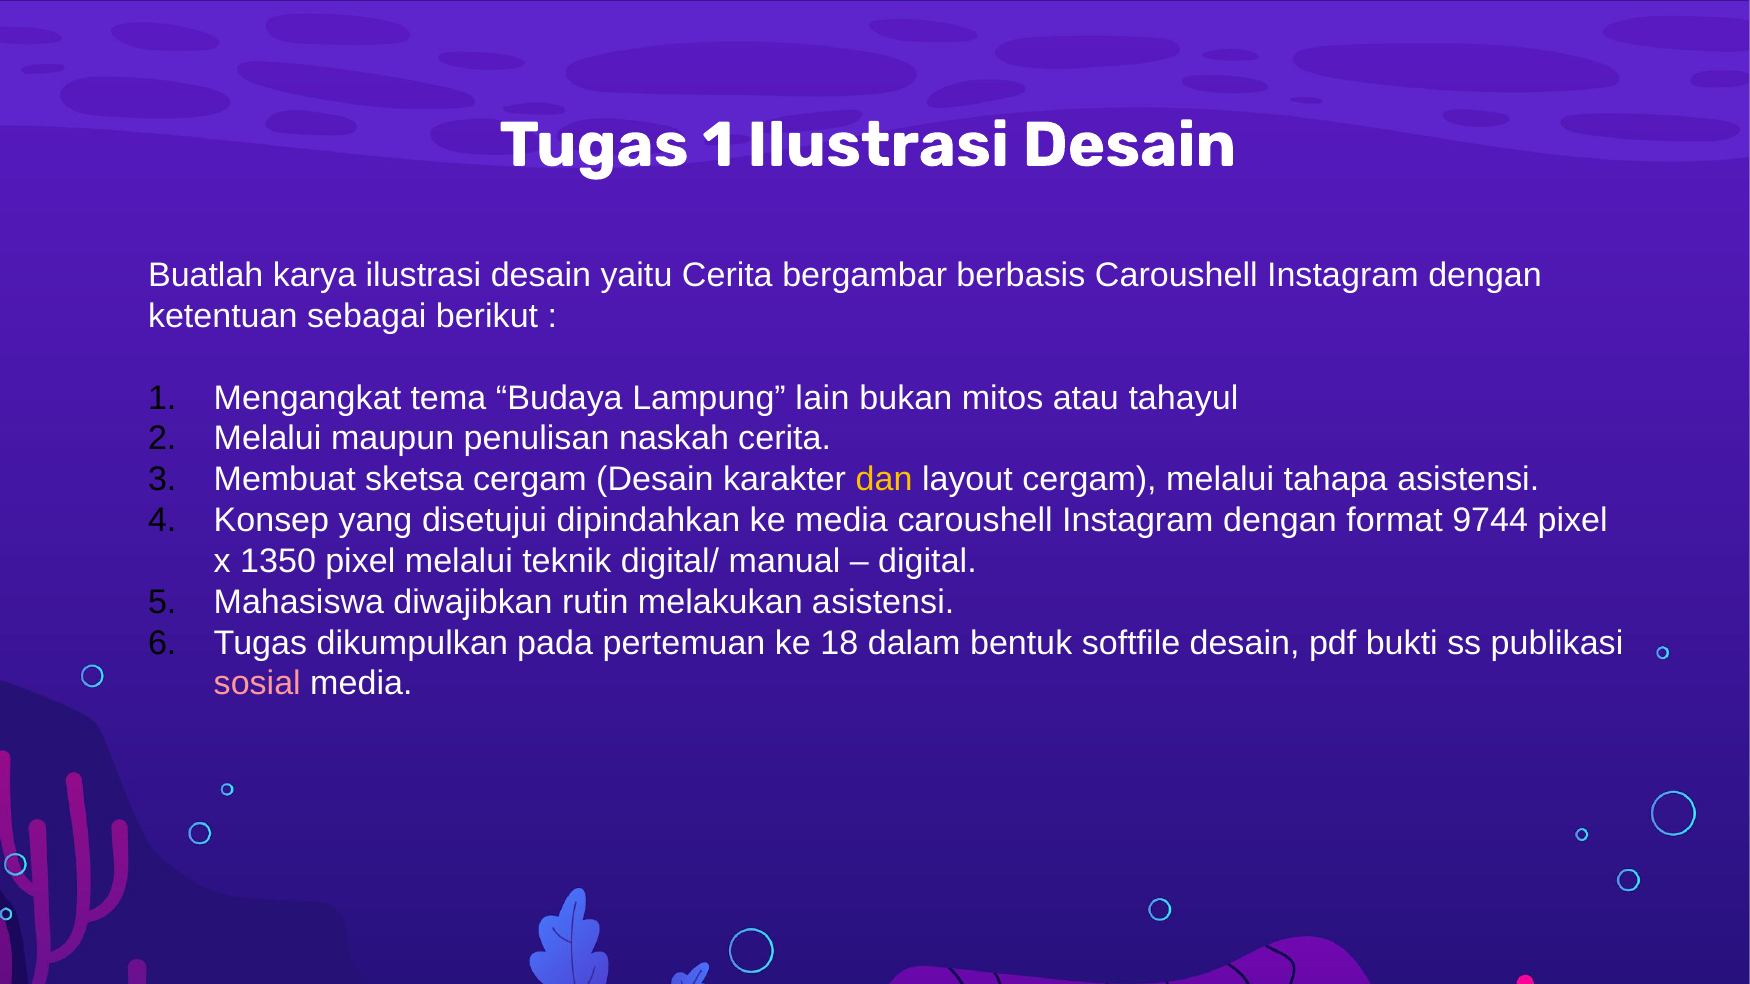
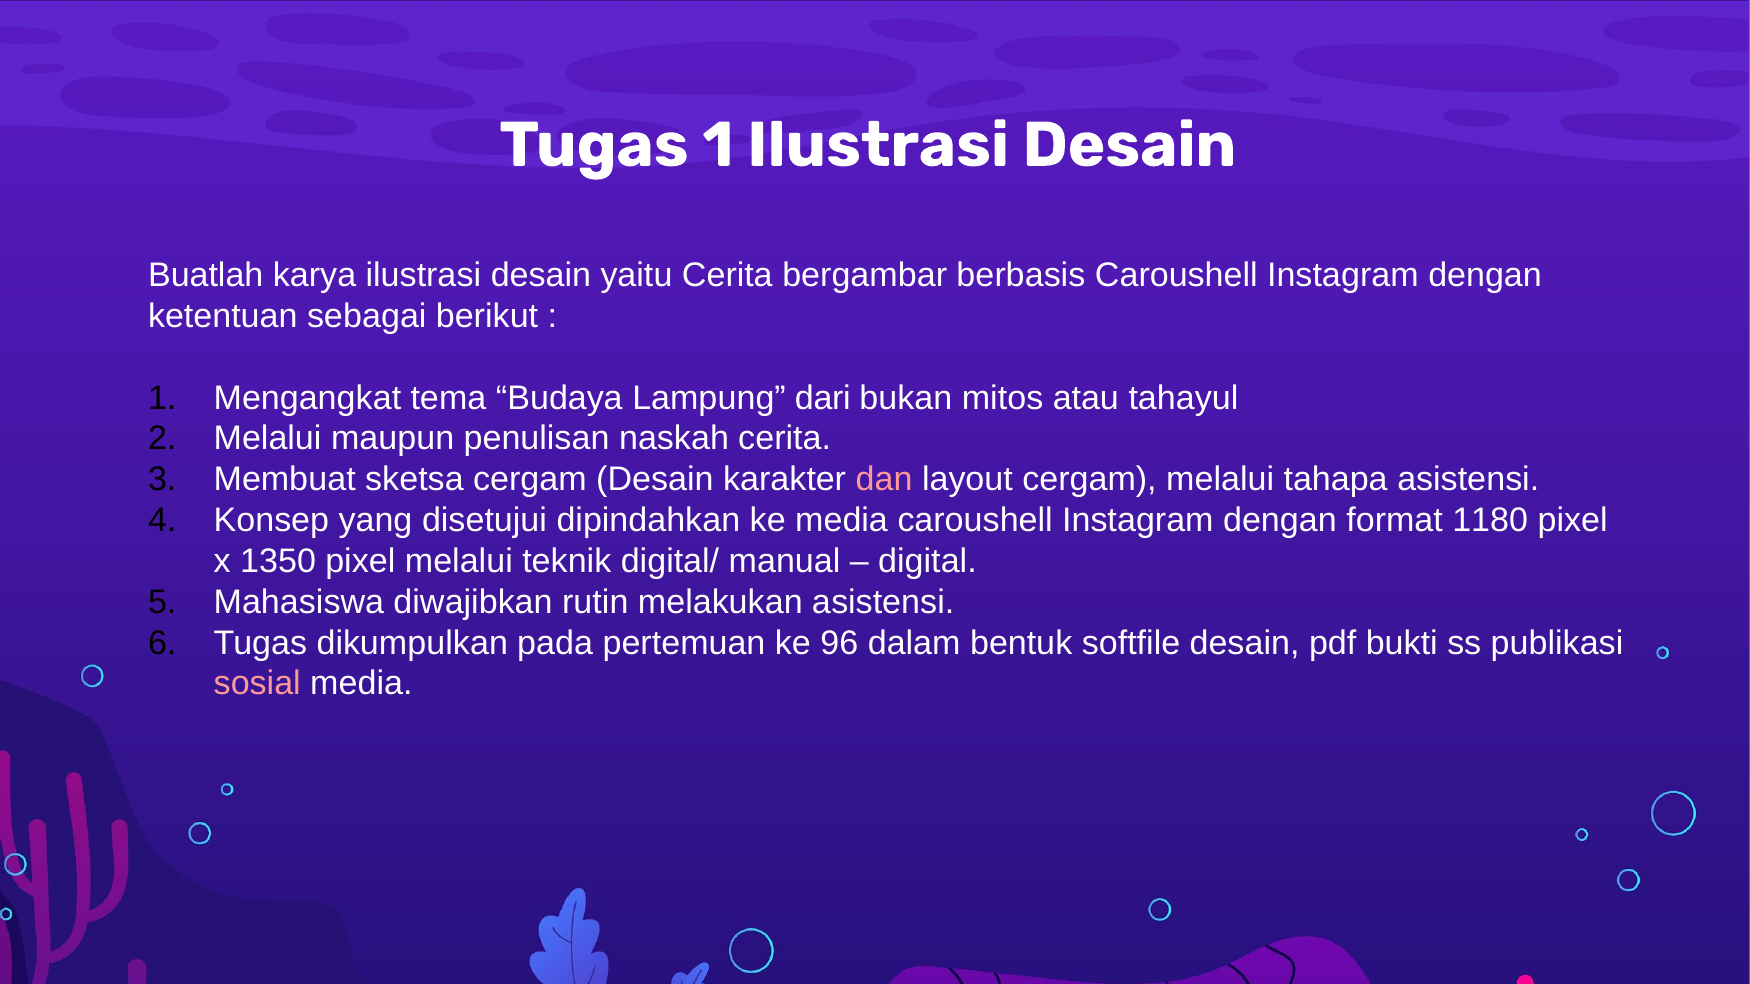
lain: lain -> dari
dan colour: yellow -> pink
9744: 9744 -> 1180
18: 18 -> 96
